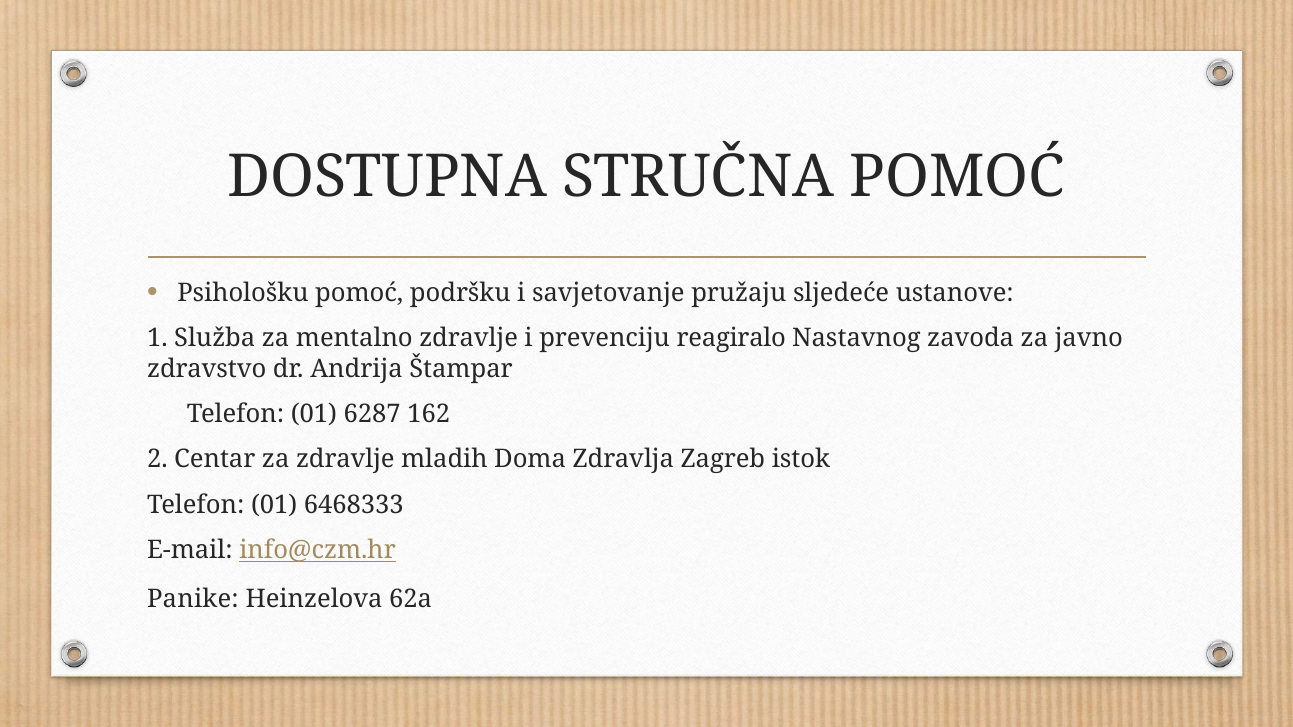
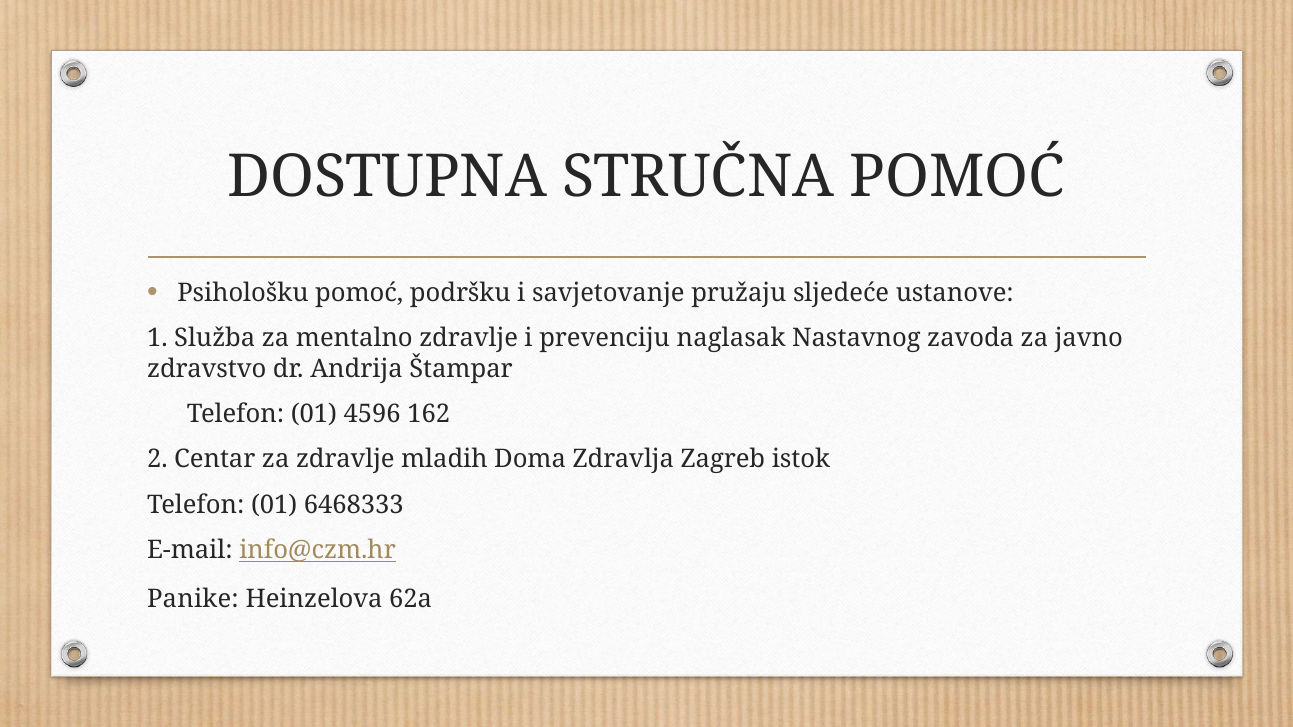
reagiralo: reagiralo -> naglasak
6287: 6287 -> 4596
